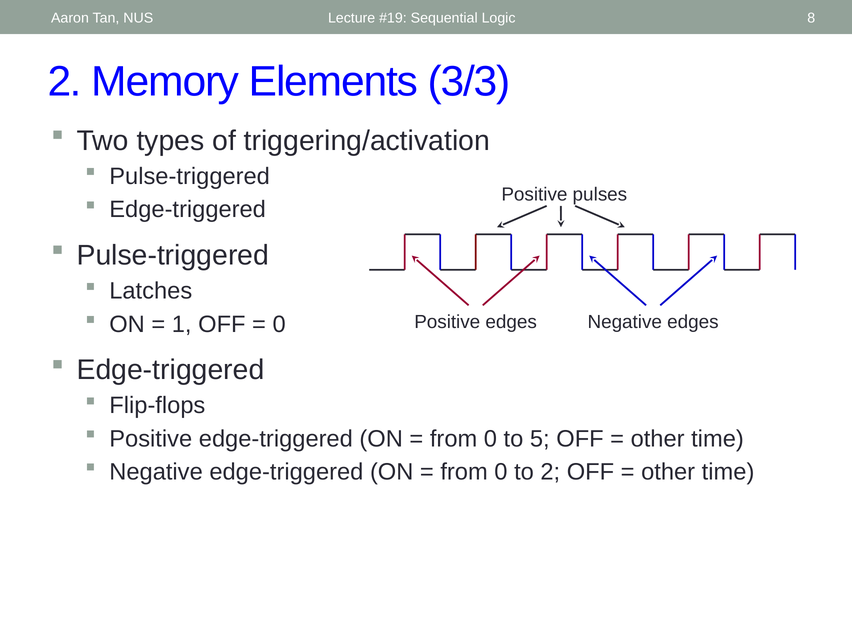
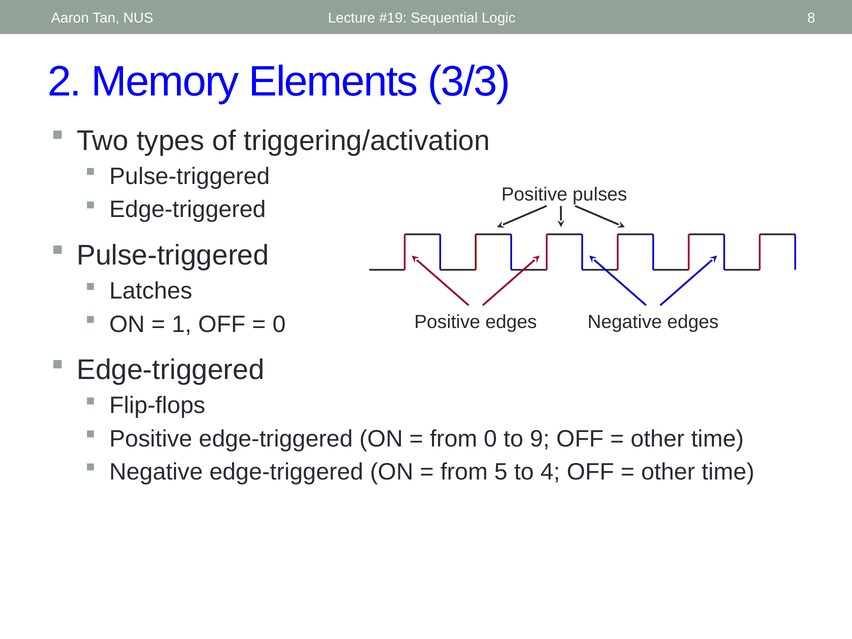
5: 5 -> 9
0 at (501, 472): 0 -> 5
to 2: 2 -> 4
